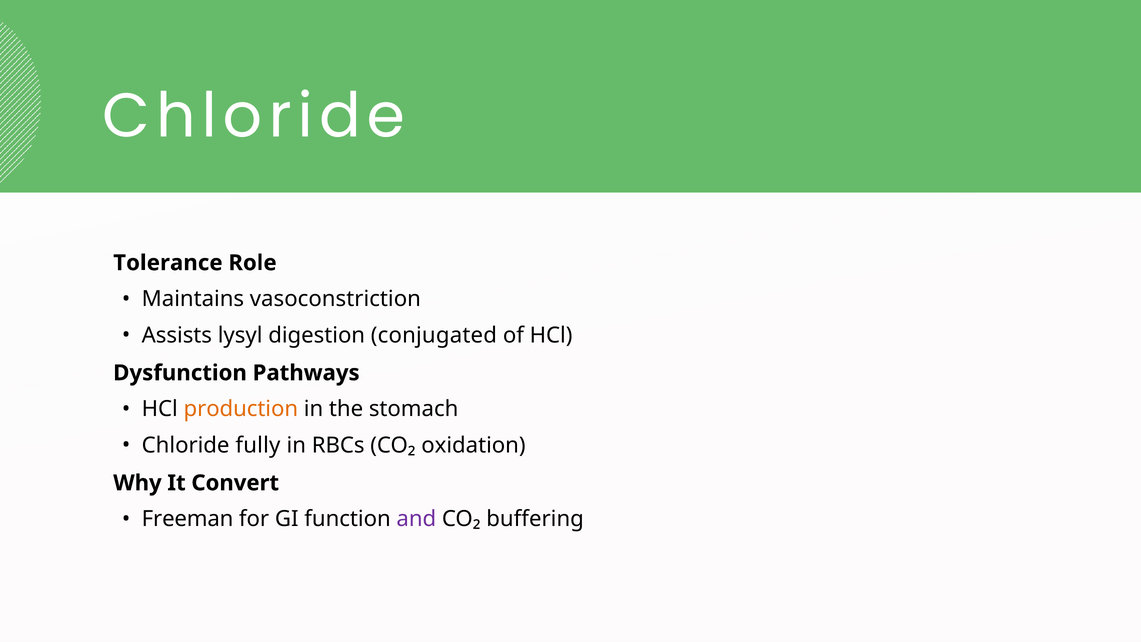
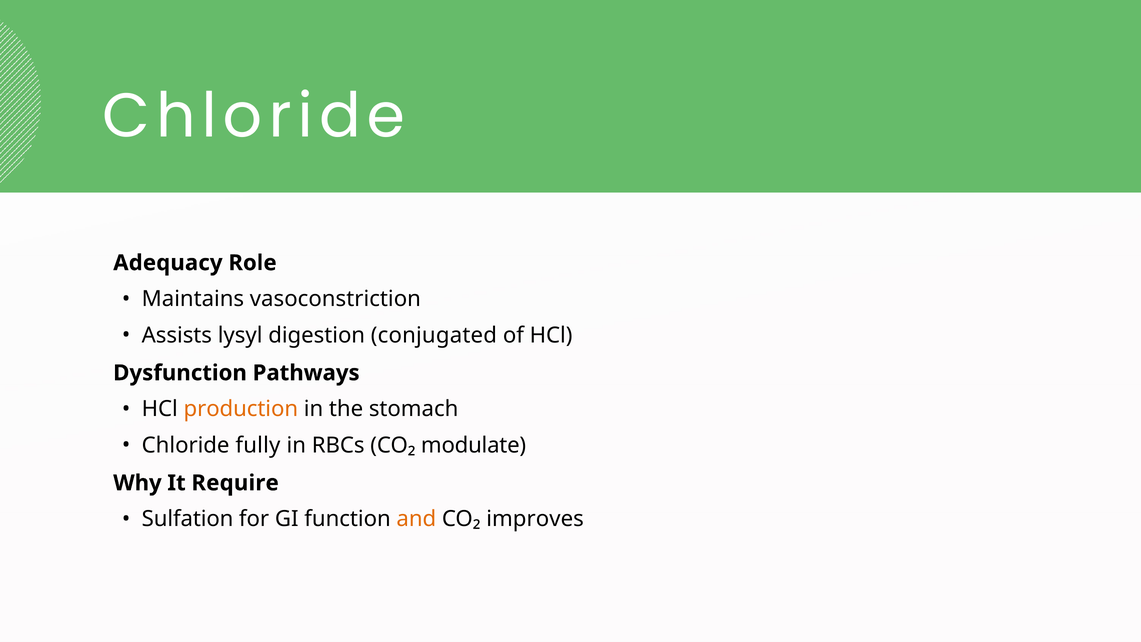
Tolerance: Tolerance -> Adequacy
oxidation: oxidation -> modulate
Convert: Convert -> Require
Freeman: Freeman -> Sulfation
and colour: purple -> orange
buffering: buffering -> improves
